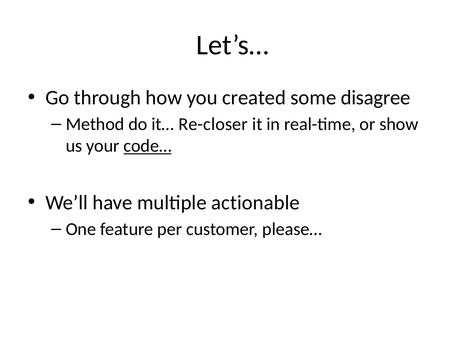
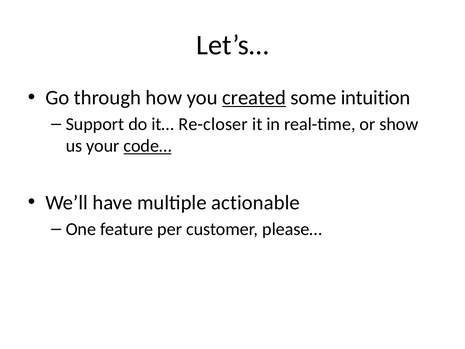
created underline: none -> present
disagree: disagree -> intuition
Method: Method -> Support
